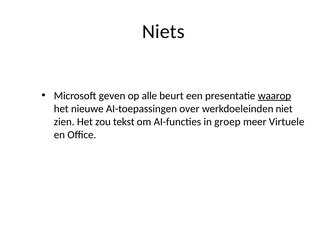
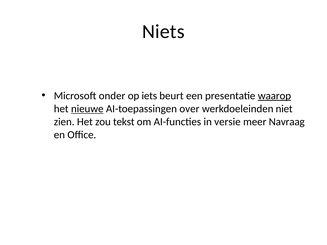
geven: geven -> onder
alle: alle -> iets
nieuwe underline: none -> present
groep: groep -> versie
Virtuele: Virtuele -> Navraag
